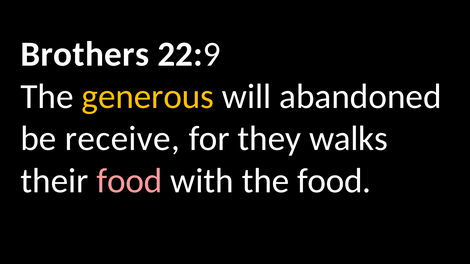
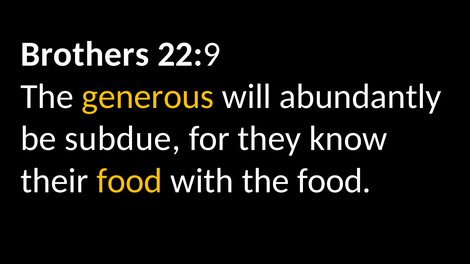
abandoned: abandoned -> abundantly
receive: receive -> subdue
walks: walks -> know
food at (129, 181) colour: pink -> yellow
